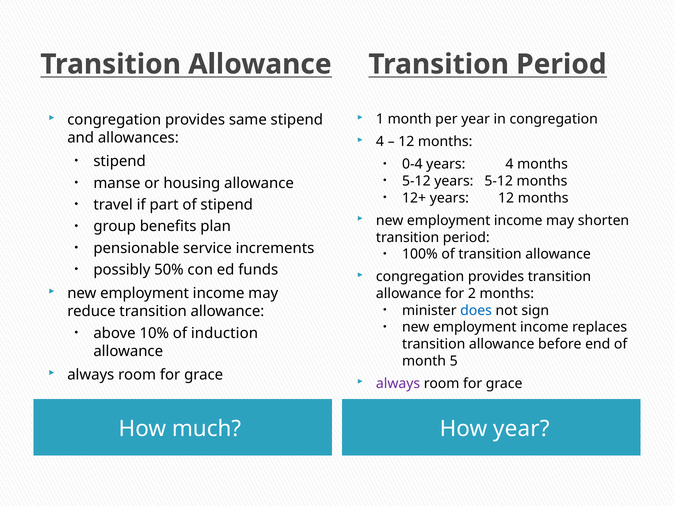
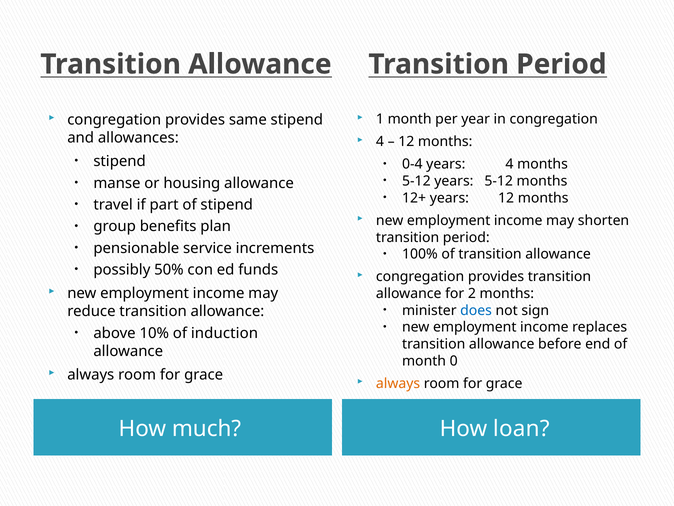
5: 5 -> 0
always at (398, 383) colour: purple -> orange
How year: year -> loan
